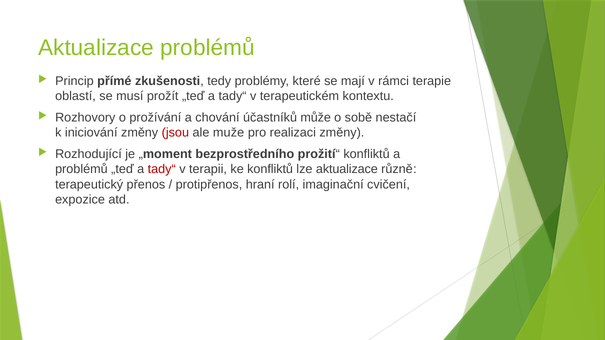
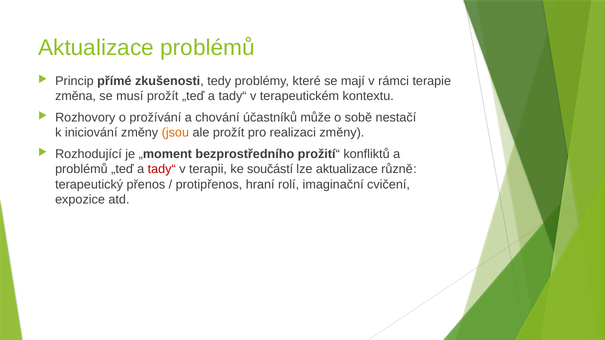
oblastí: oblastí -> změna
jsou colour: red -> orange
ale muže: muže -> prožít
ke konfliktů: konfliktů -> součástí
